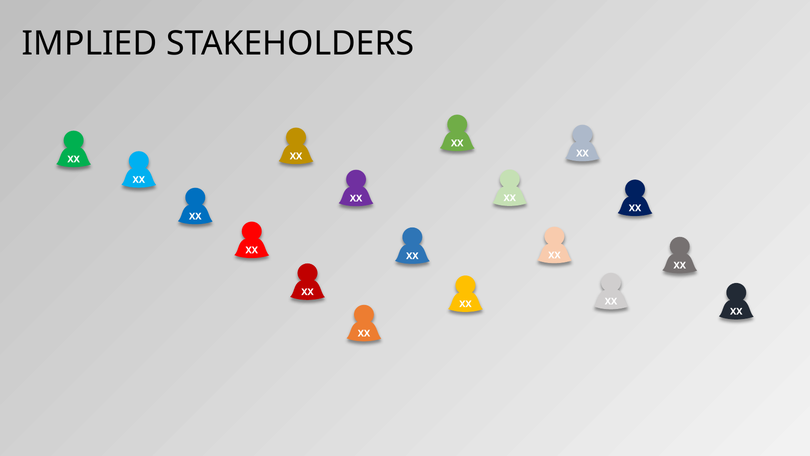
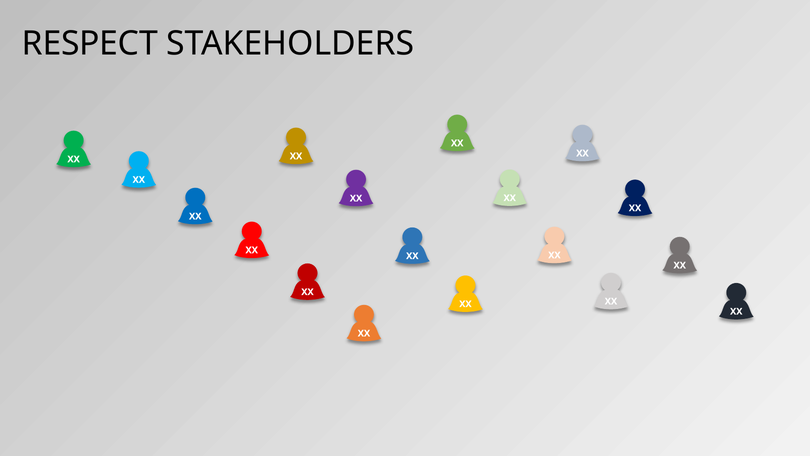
IMPLIED: IMPLIED -> RESPECT
